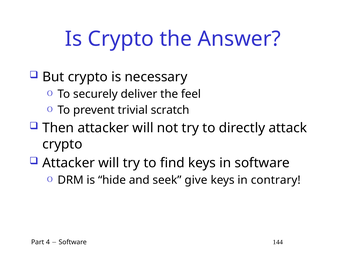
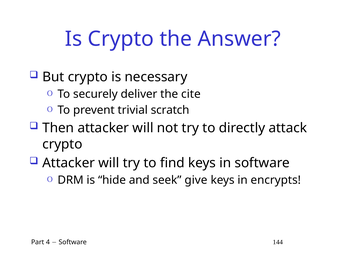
feel: feel -> cite
contrary: contrary -> encrypts
